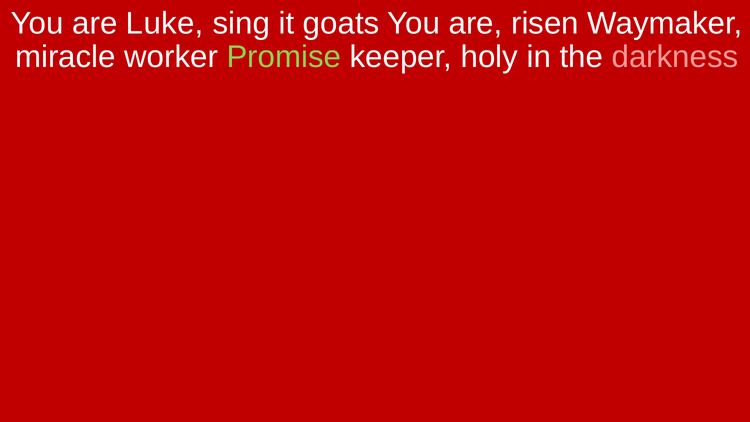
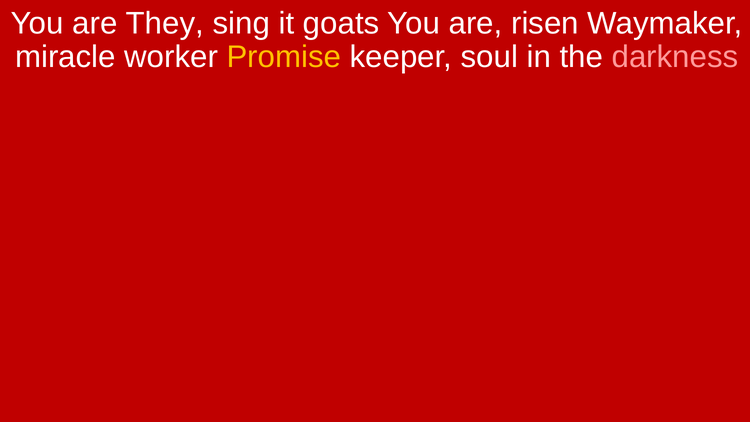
Luke: Luke -> They
Promise colour: light green -> yellow
holy: holy -> soul
